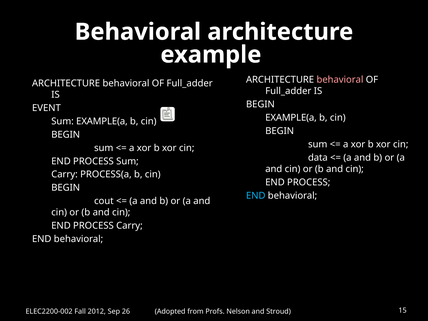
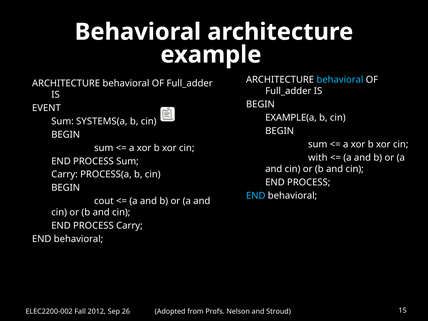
behavioral at (340, 80) colour: pink -> light blue
Sum EXAMPLE(a: EXAMPLE(a -> SYSTEMS(a
data: data -> with
